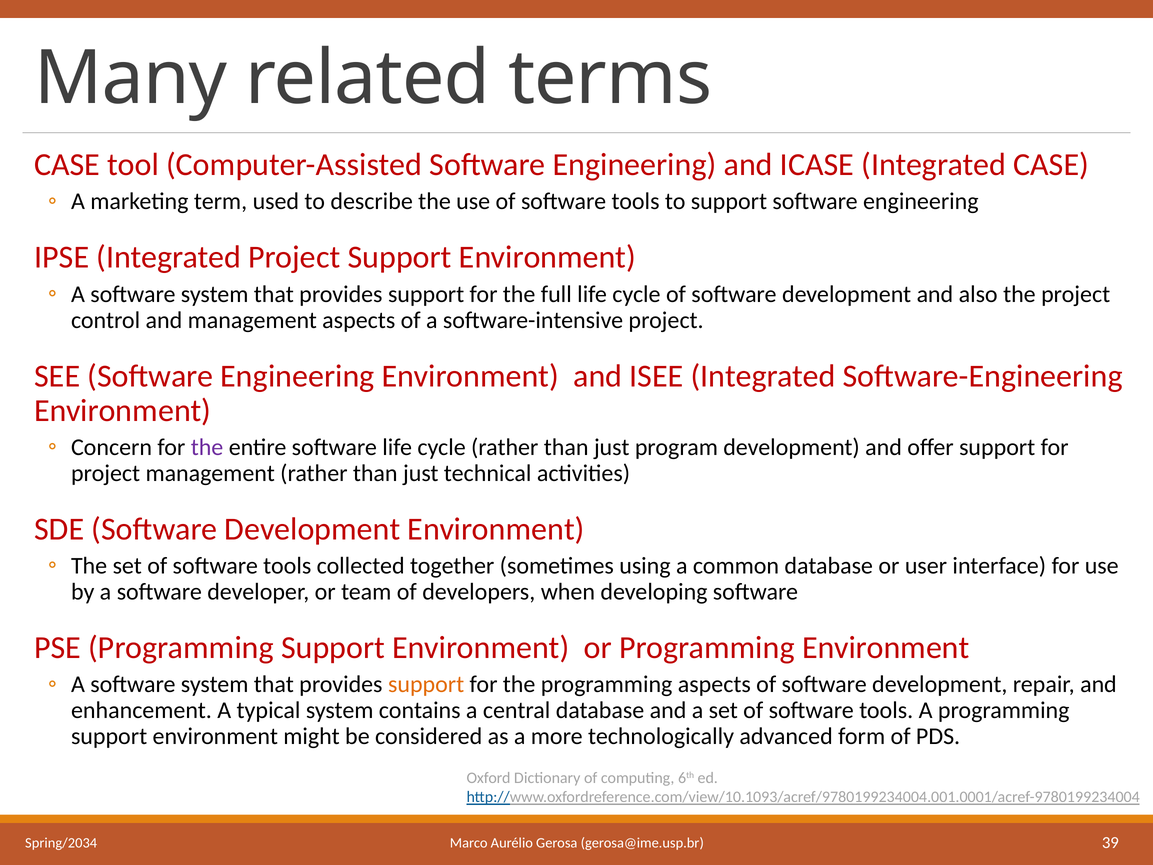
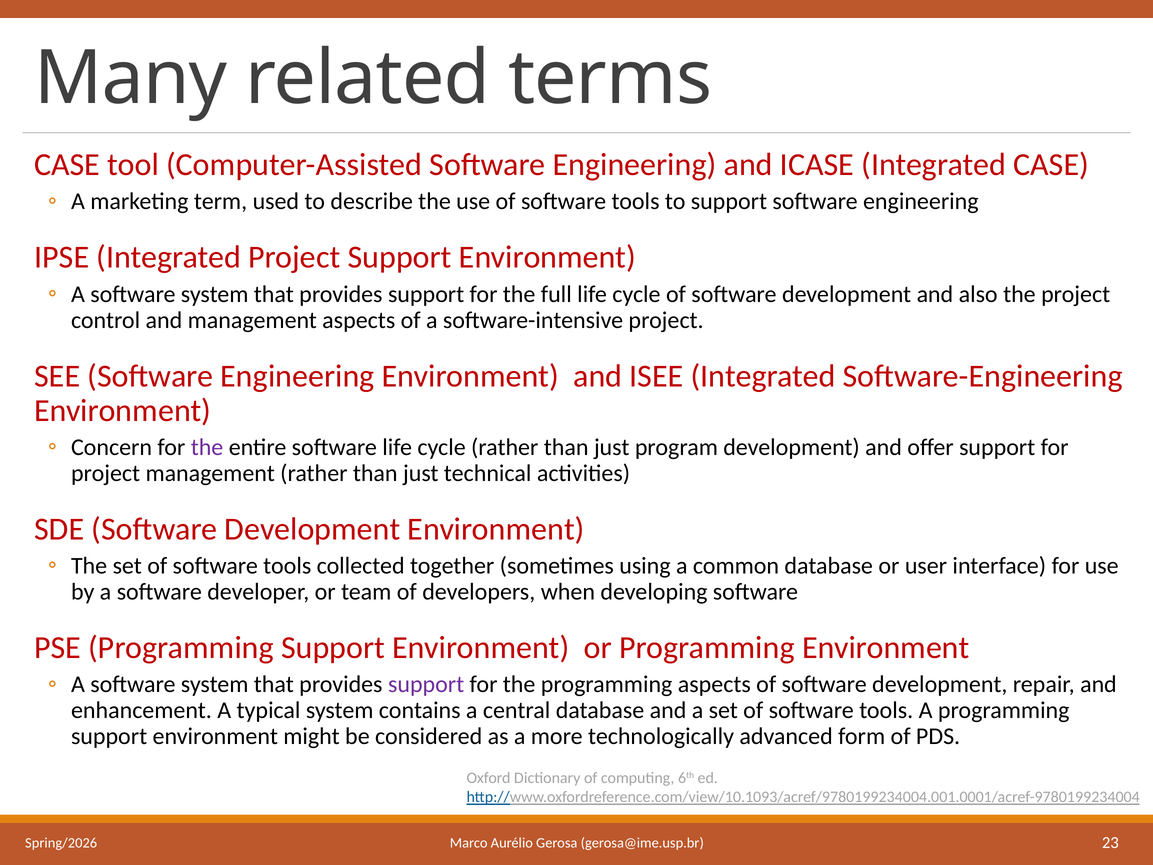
support at (426, 684) colour: orange -> purple
39: 39 -> 23
Spring/2034: Spring/2034 -> Spring/2026
